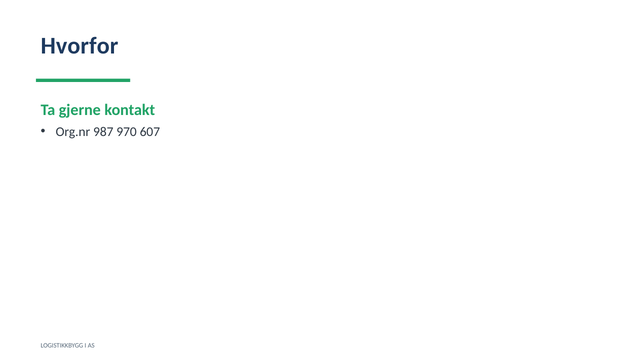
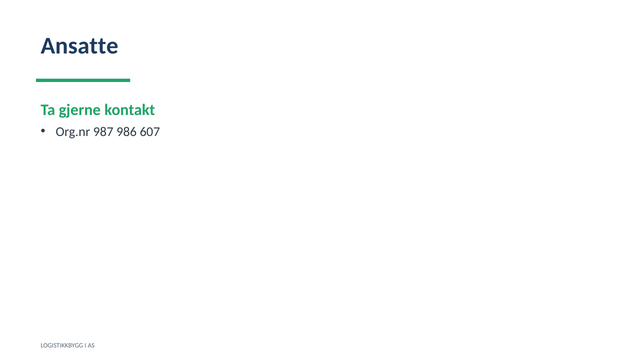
Hvorfor: Hvorfor -> Ansatte
970: 970 -> 986
